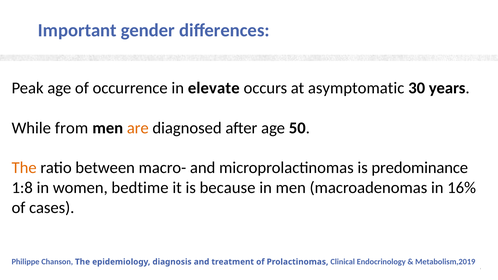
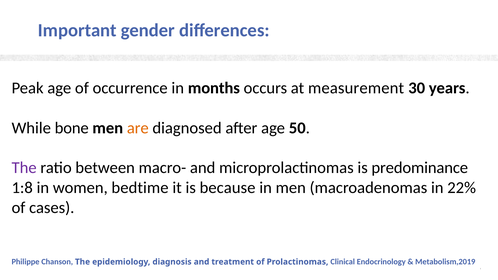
elevate: elevate -> months
asymptomatic: asymptomatic -> measurement
from: from -> bone
The at (24, 168) colour: orange -> purple
16%: 16% -> 22%
